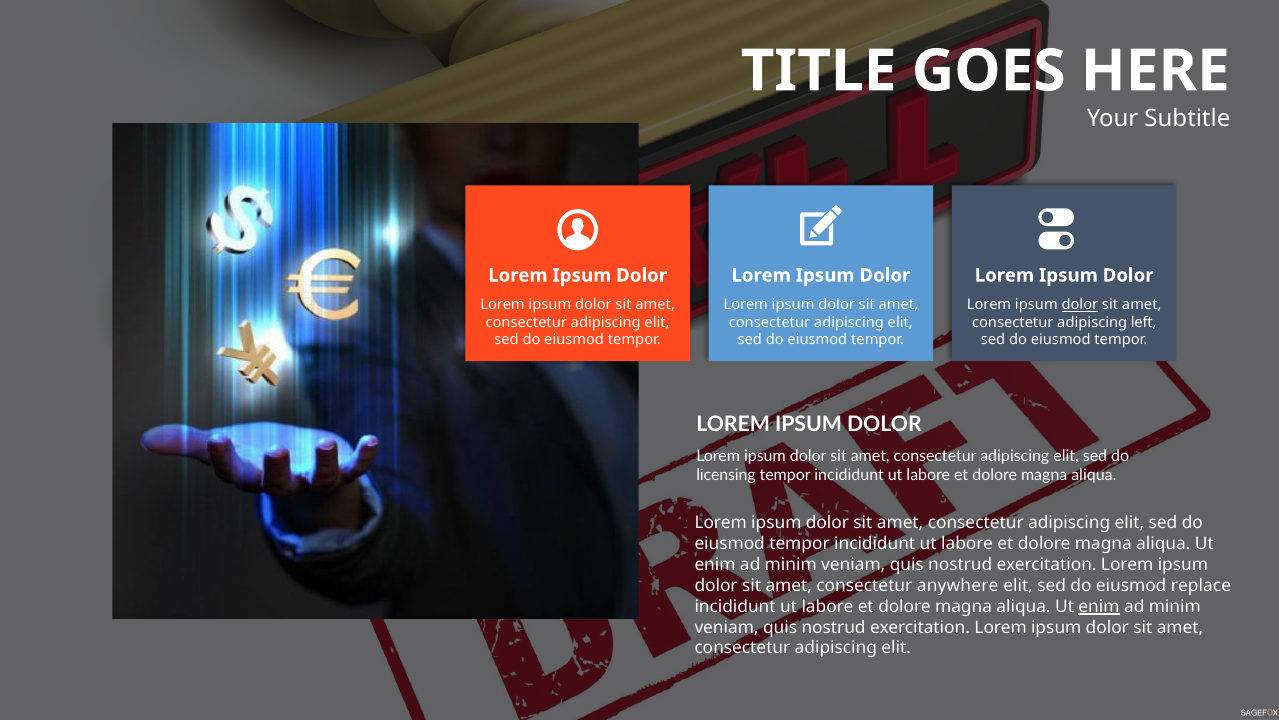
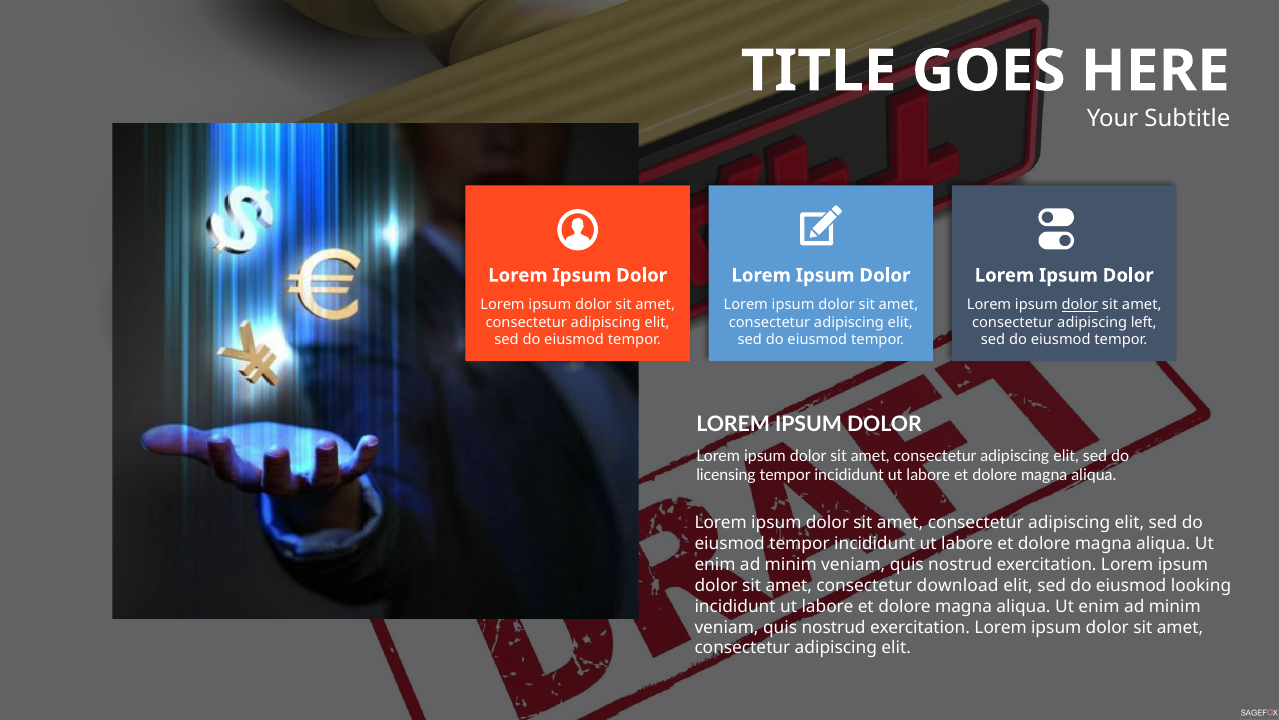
anywhere: anywhere -> download
replace: replace -> looking
enim at (1099, 606) underline: present -> none
